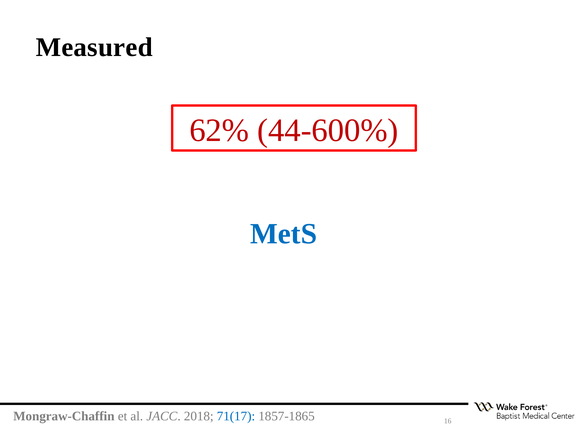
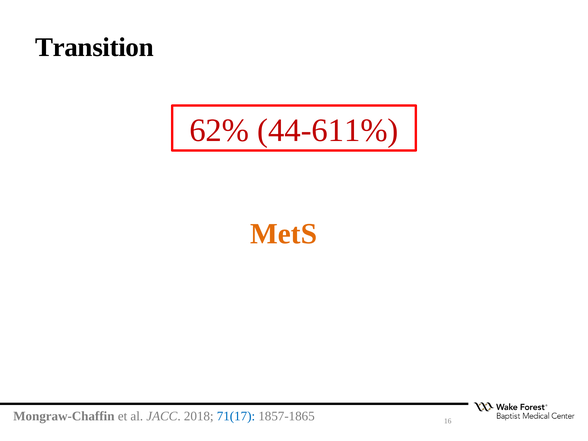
Measured: Measured -> Transition
44-600%: 44-600% -> 44-611%
MetS colour: blue -> orange
